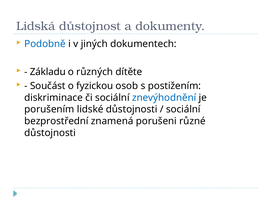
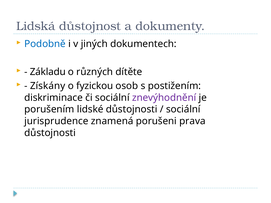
Součást: Součást -> Získány
znevýhodnění colour: blue -> purple
bezprostřední: bezprostřední -> jurisprudence
různé: různé -> prava
